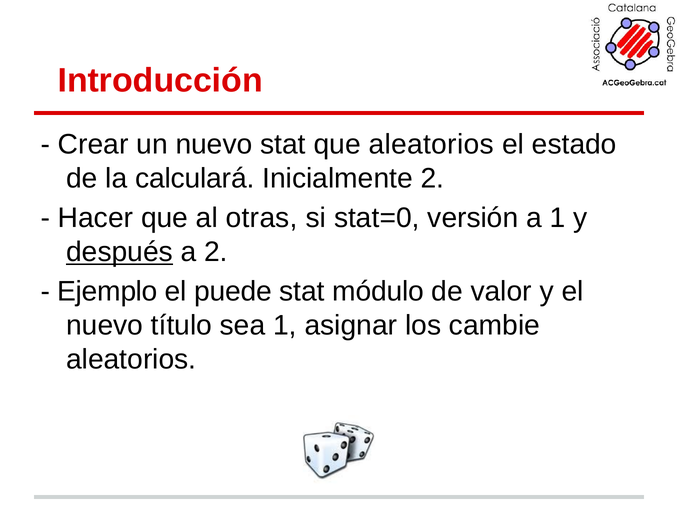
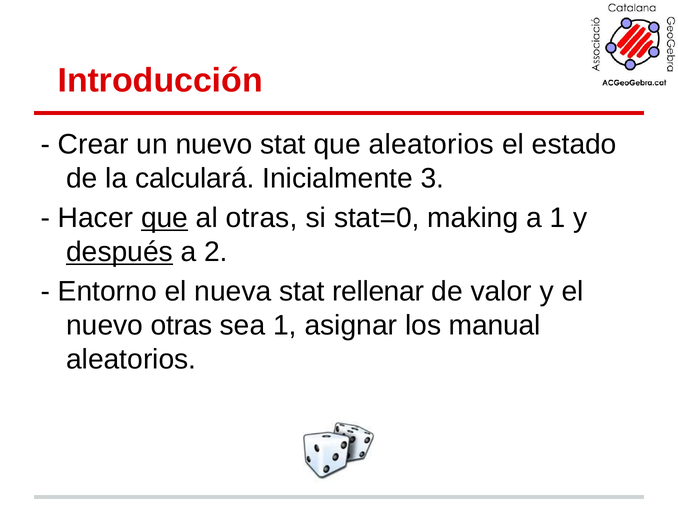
Inicialmente 2: 2 -> 3
que at (165, 218) underline: none -> present
versión: versión -> making
Ejemplo: Ejemplo -> Entorno
puede: puede -> nueva
módulo: módulo -> rellenar
nuevo título: título -> otras
cambie: cambie -> manual
